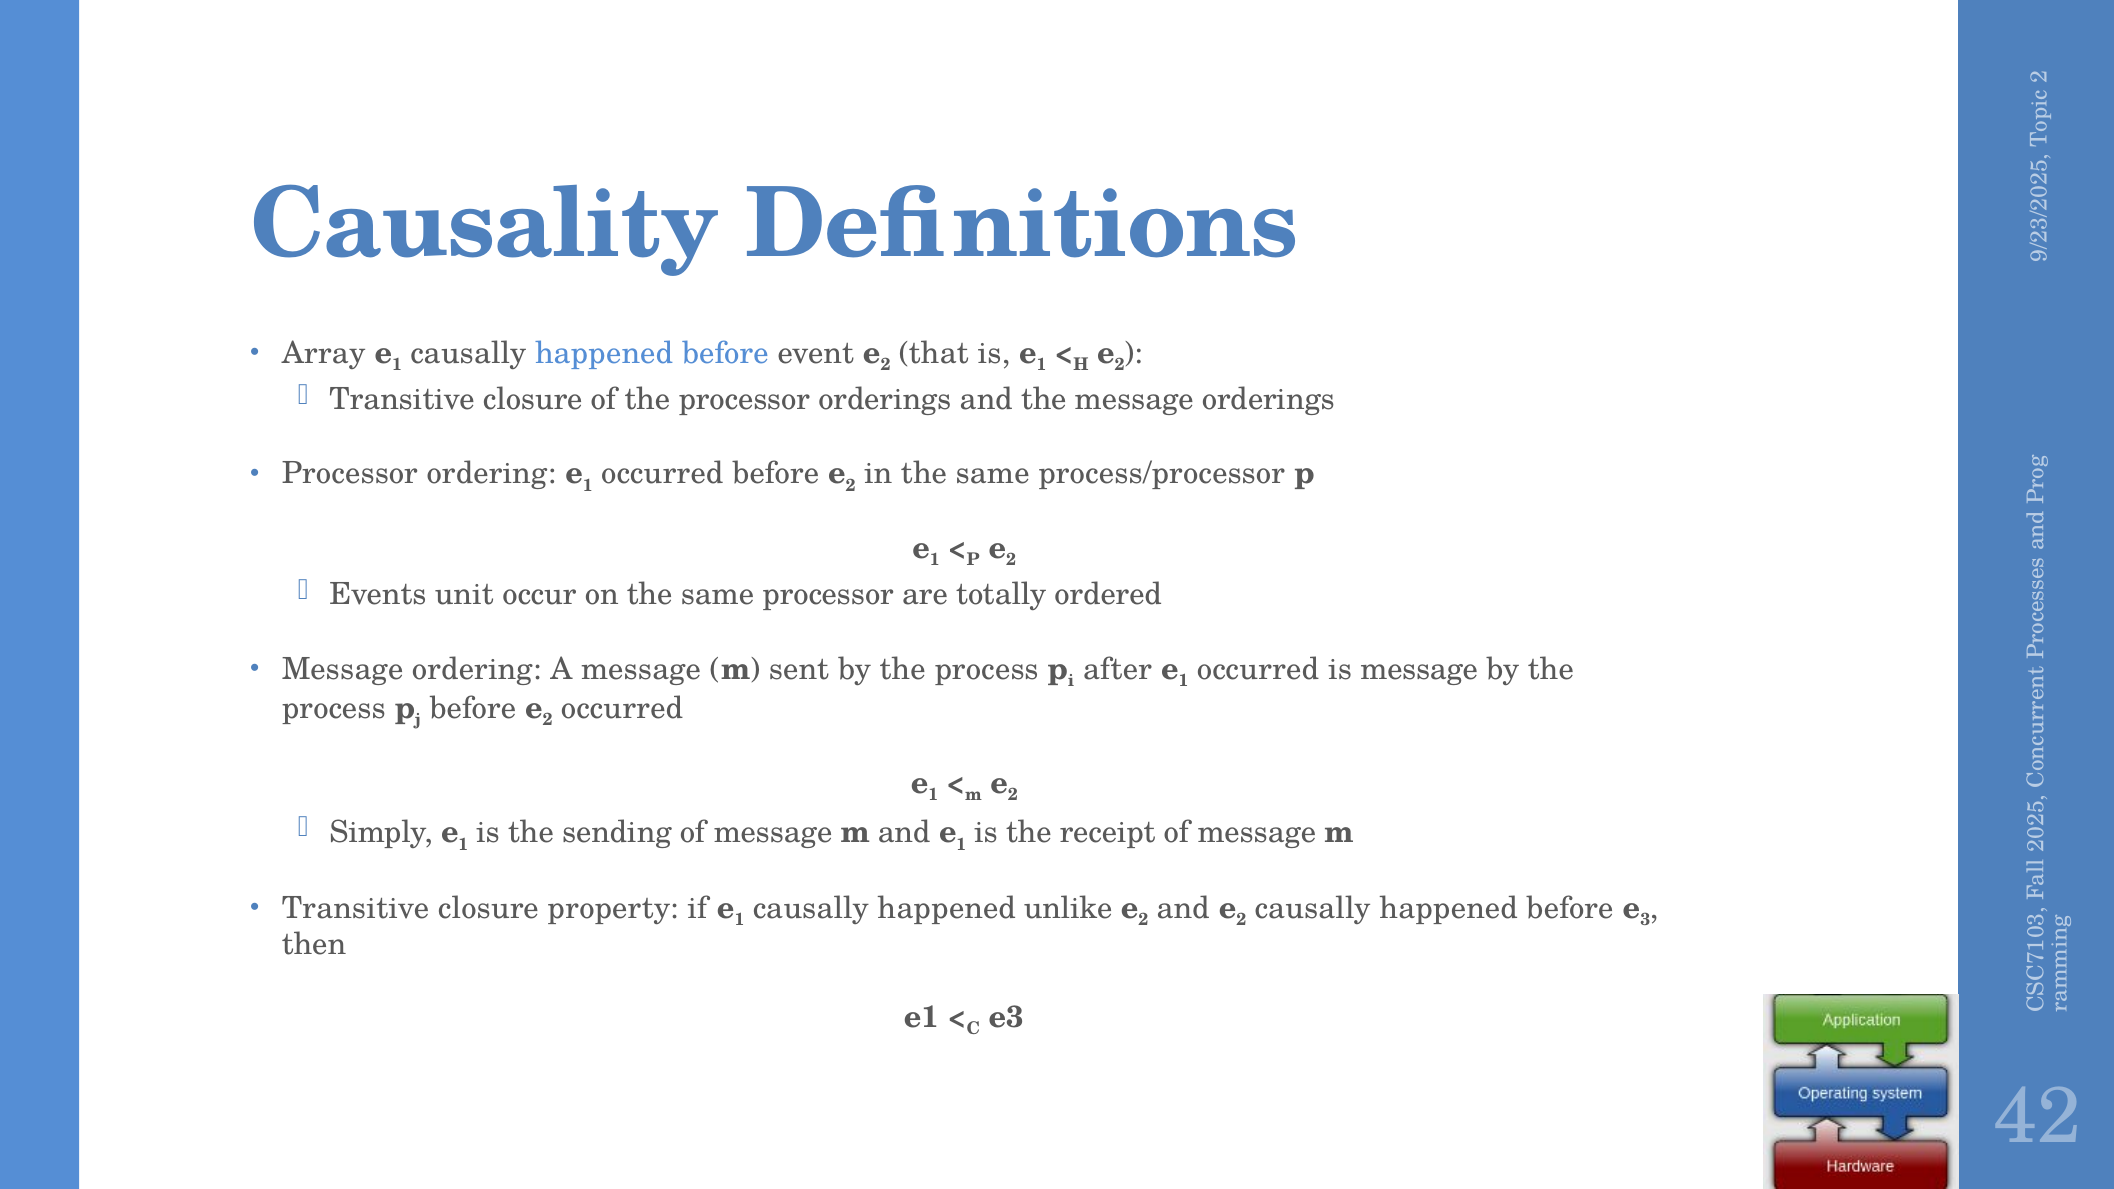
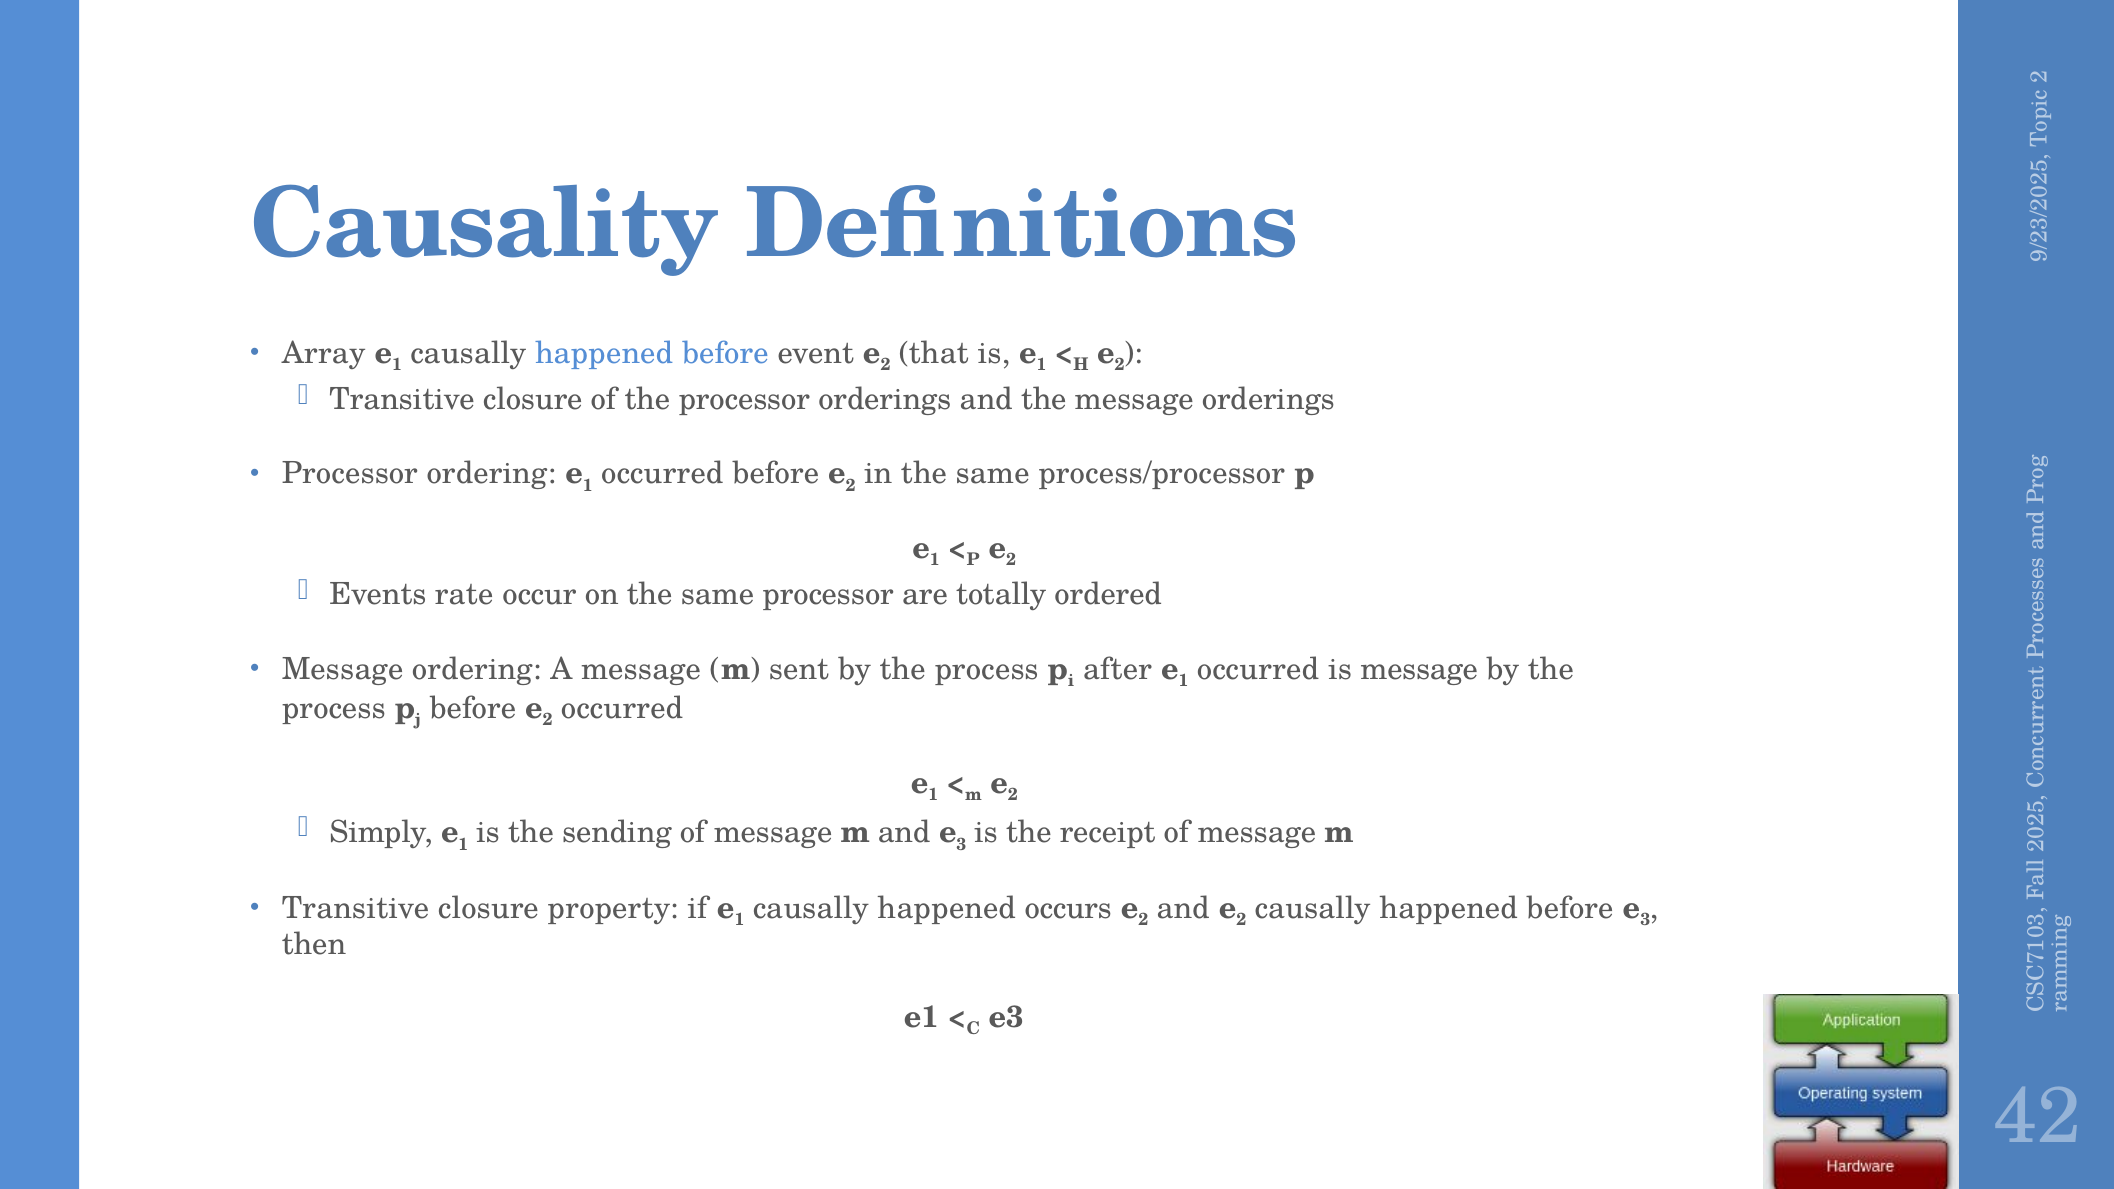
unit: unit -> rate
1 at (961, 844): 1 -> 3
unlike: unlike -> occurs
